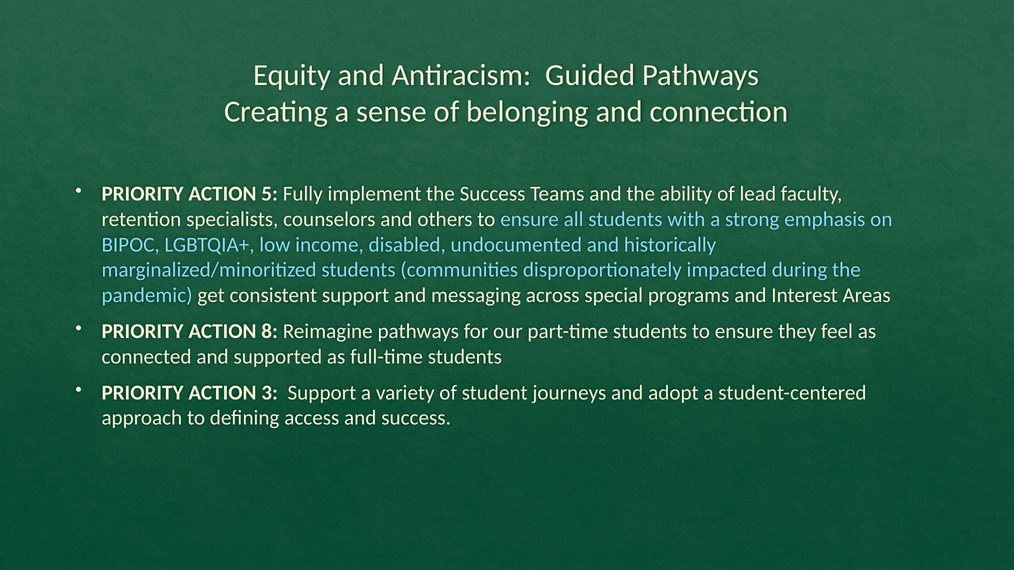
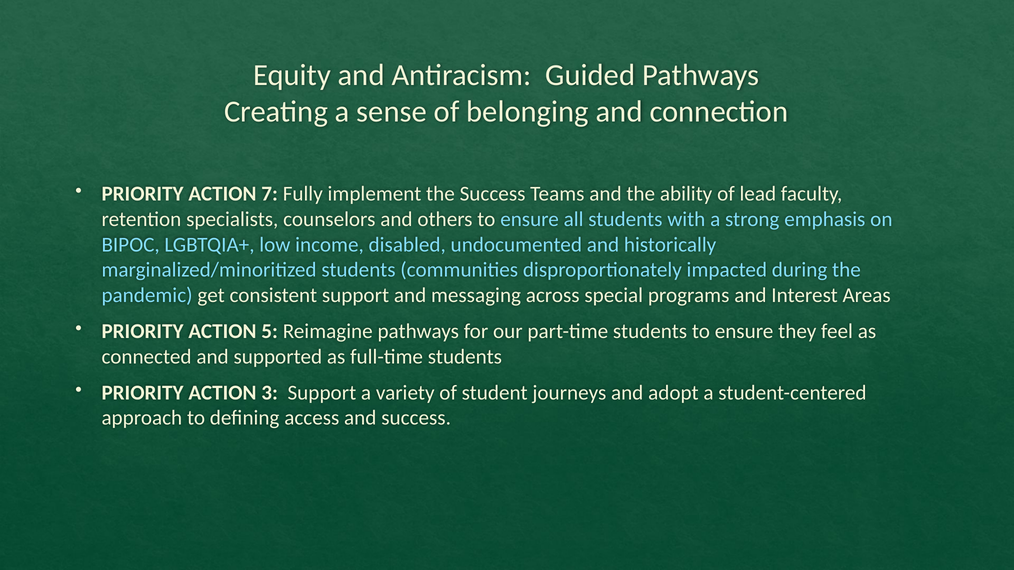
5: 5 -> 7
8: 8 -> 5
